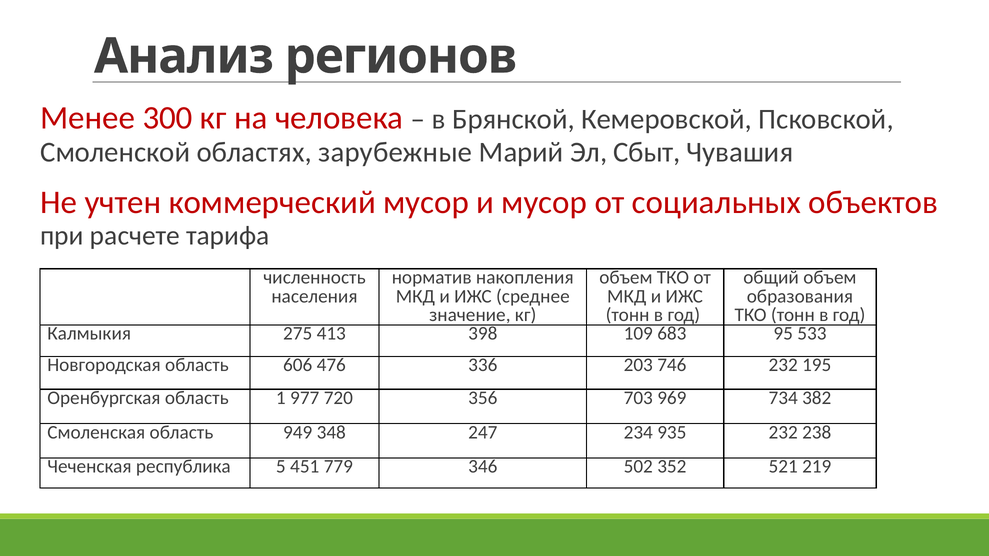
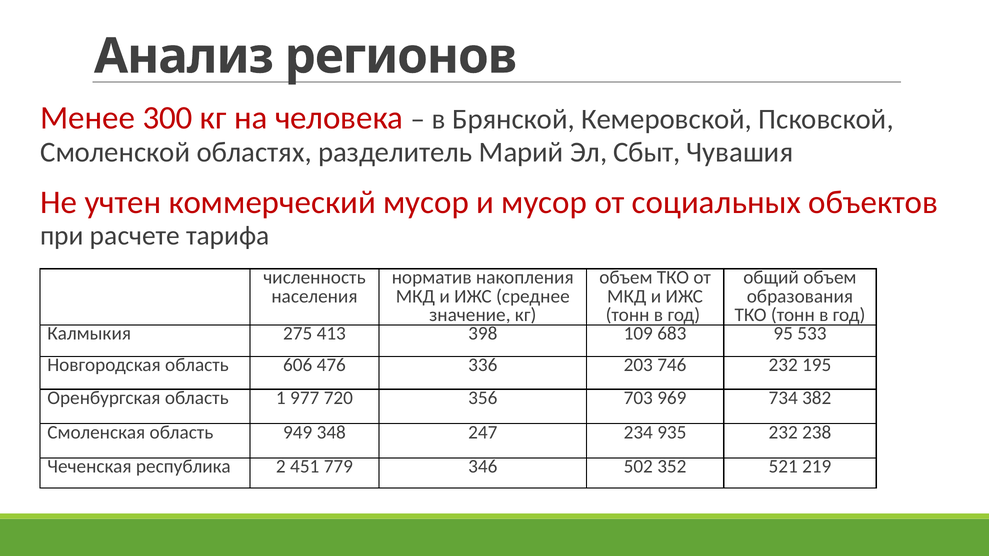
зарубежные: зарубежные -> разделитель
5: 5 -> 2
